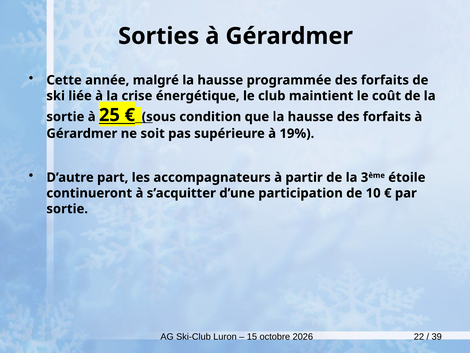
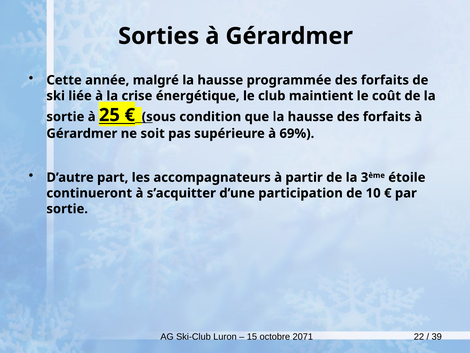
19%: 19% -> 69%
2026: 2026 -> 2071
